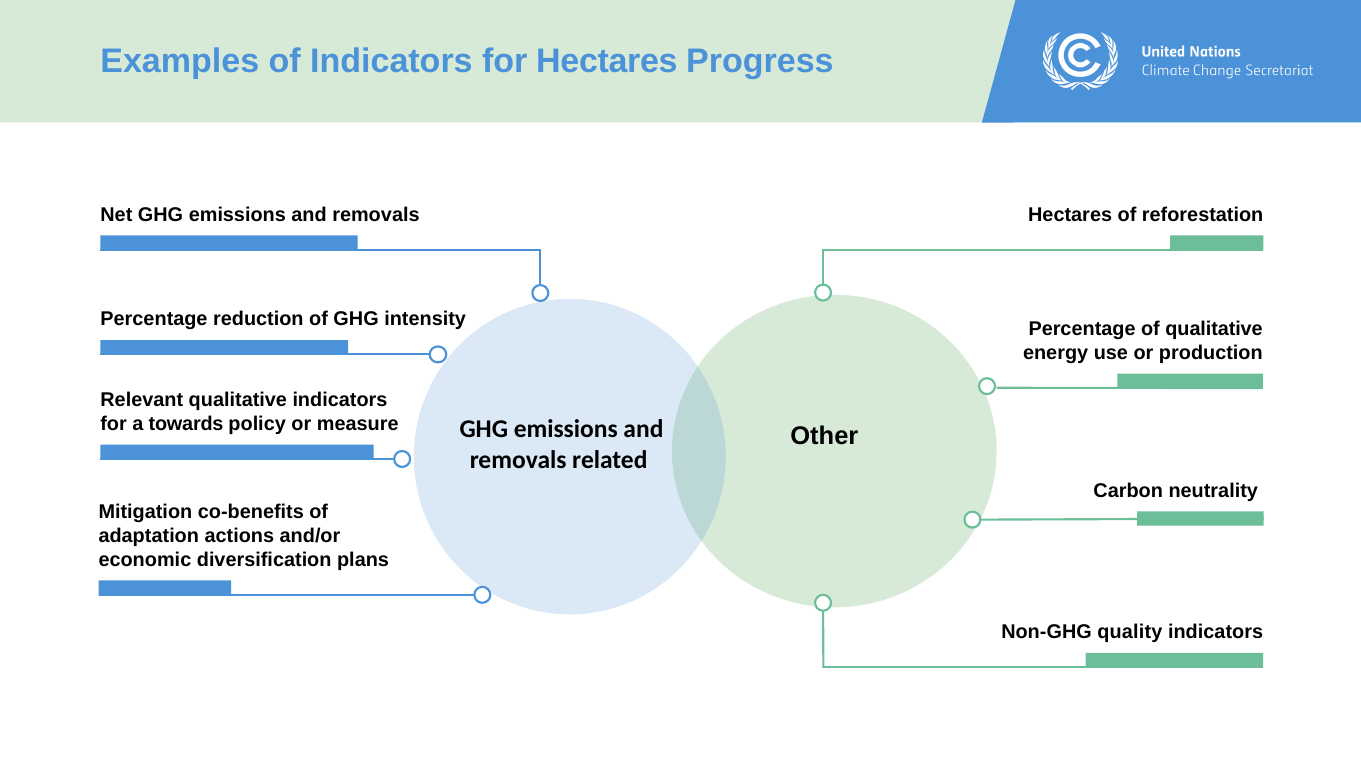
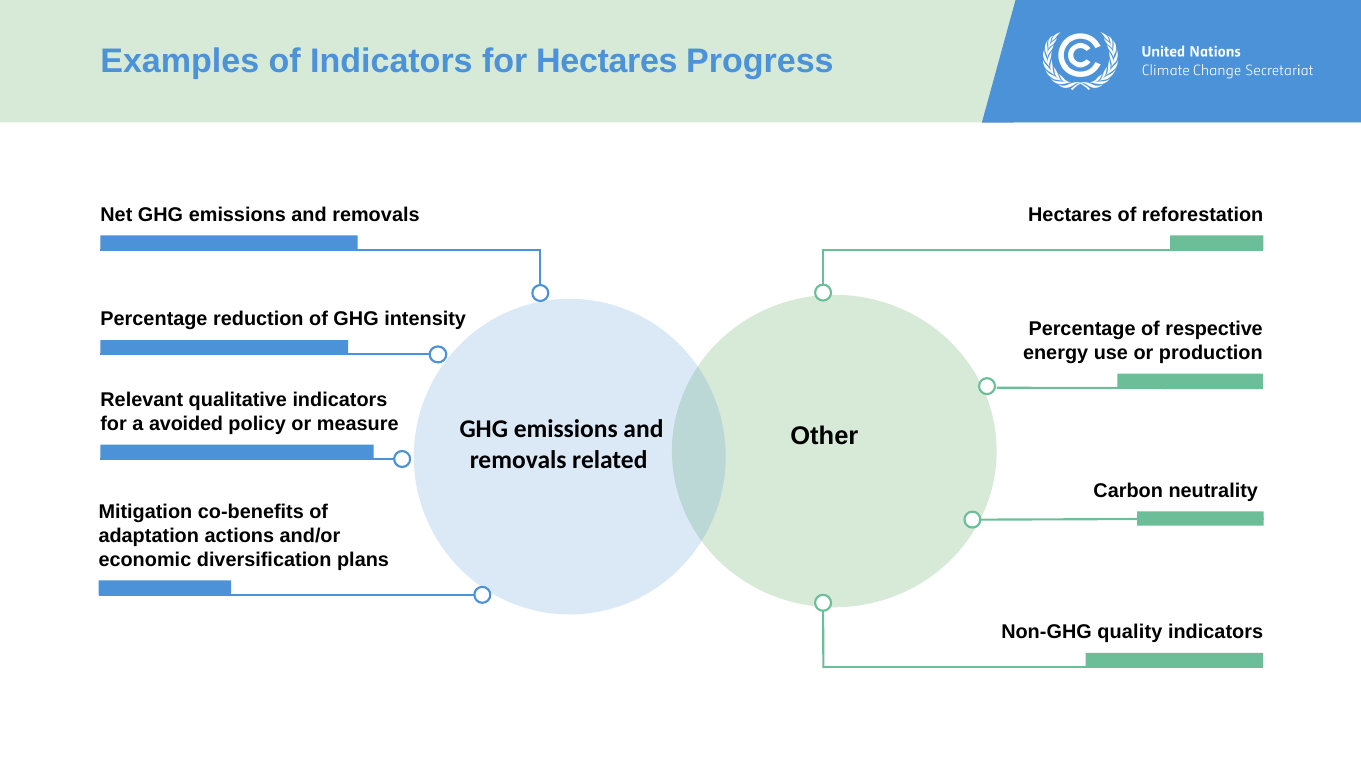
of qualitative: qualitative -> respective
towards: towards -> avoided
